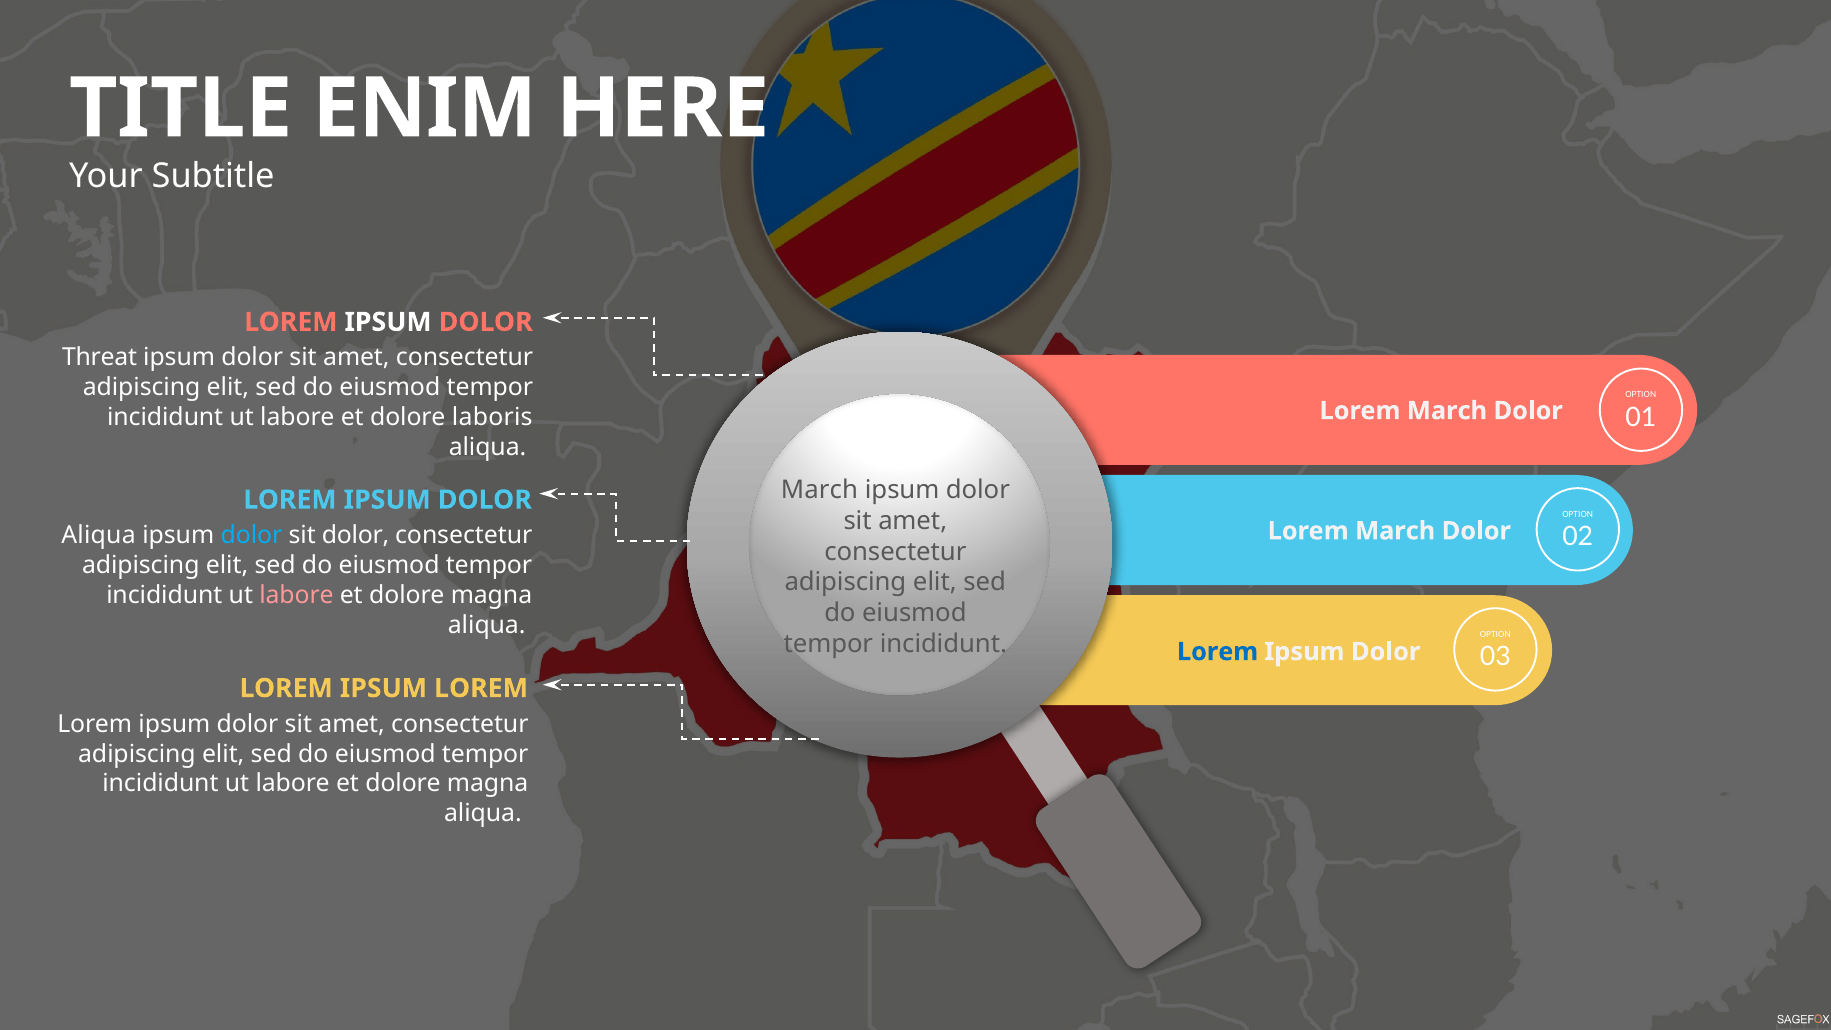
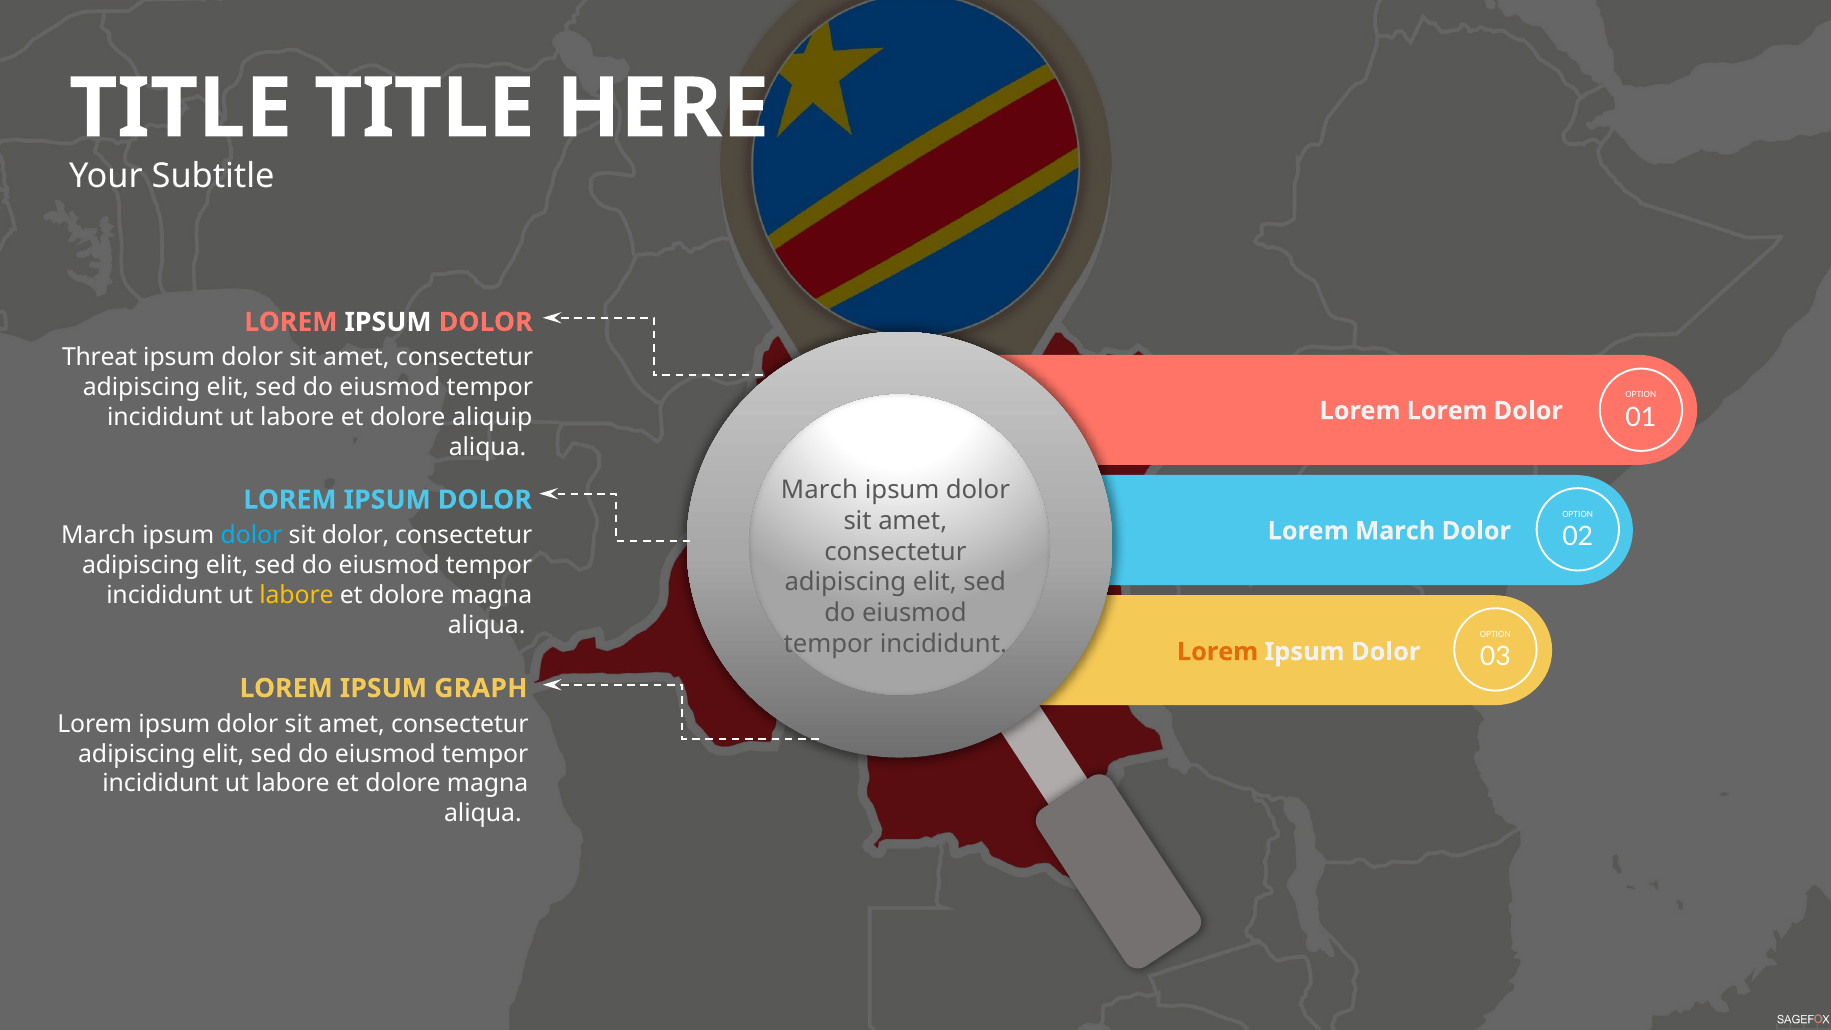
ENIM at (425, 109): ENIM -> TITLE
March at (1447, 411): March -> Lorem
laboris: laboris -> aliquip
Aliqua at (98, 536): Aliqua -> March
labore at (297, 595) colour: pink -> yellow
Lorem at (1218, 652) colour: blue -> orange
IPSUM LOREM: LOREM -> GRAPH
